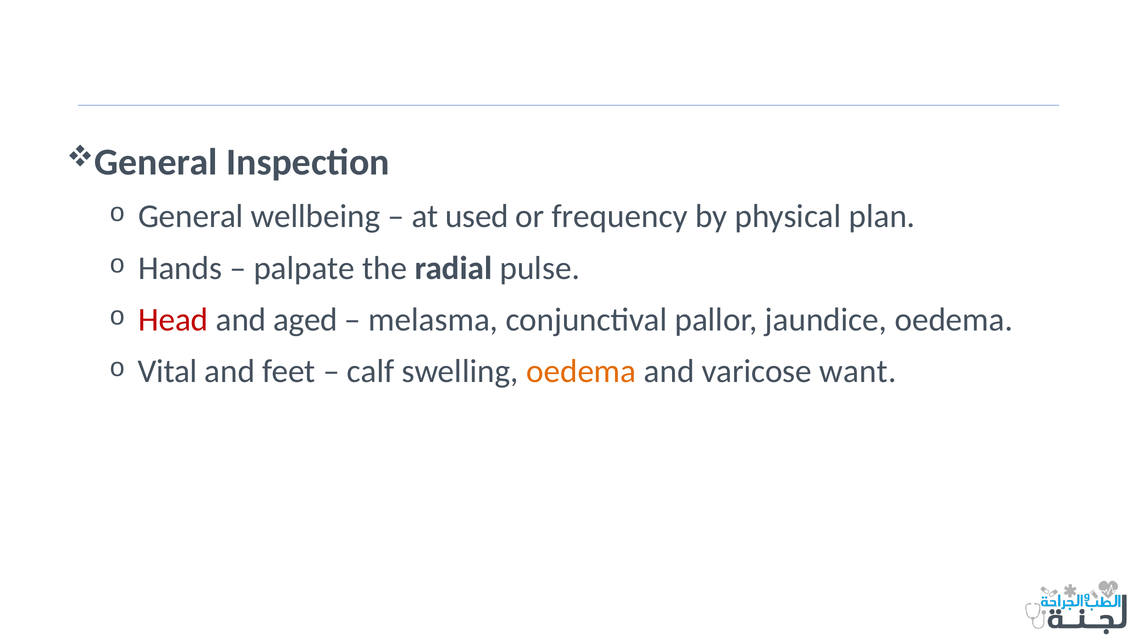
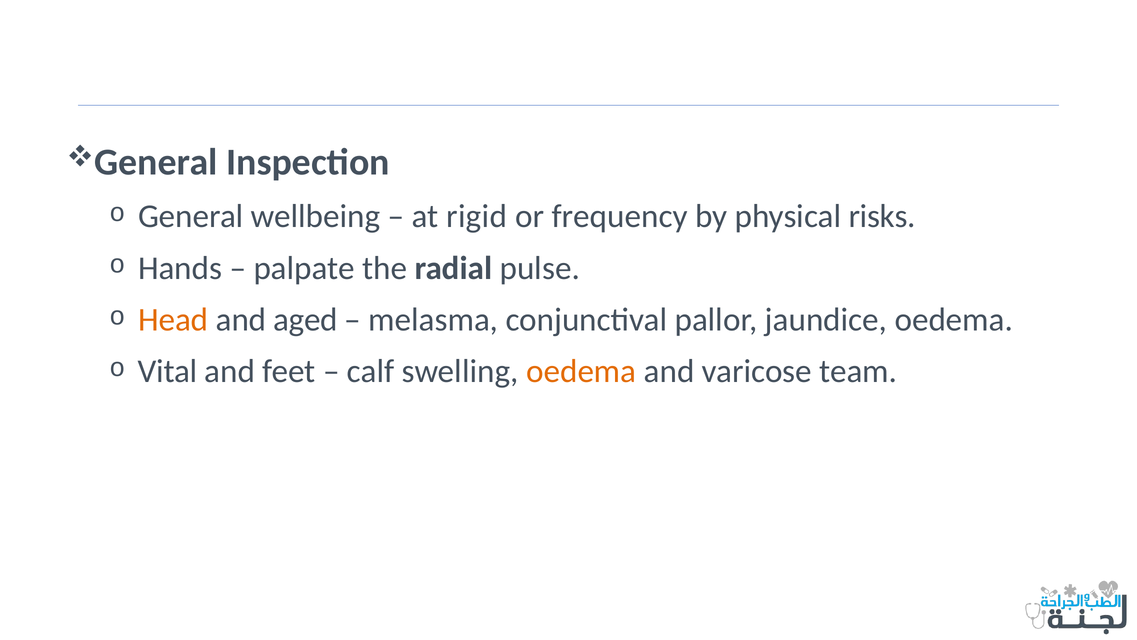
used: used -> rigid
plan: plan -> risks
Head colour: red -> orange
want: want -> team
